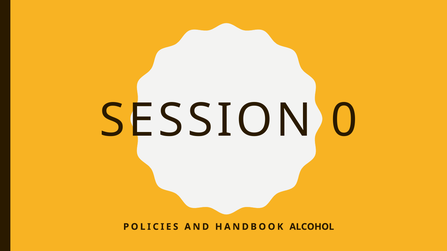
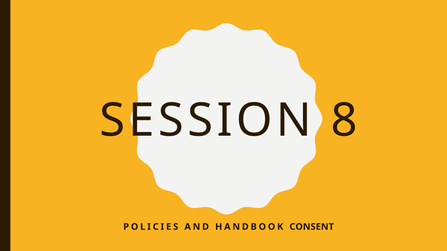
0: 0 -> 8
ALCOHOL: ALCOHOL -> CONSENT
